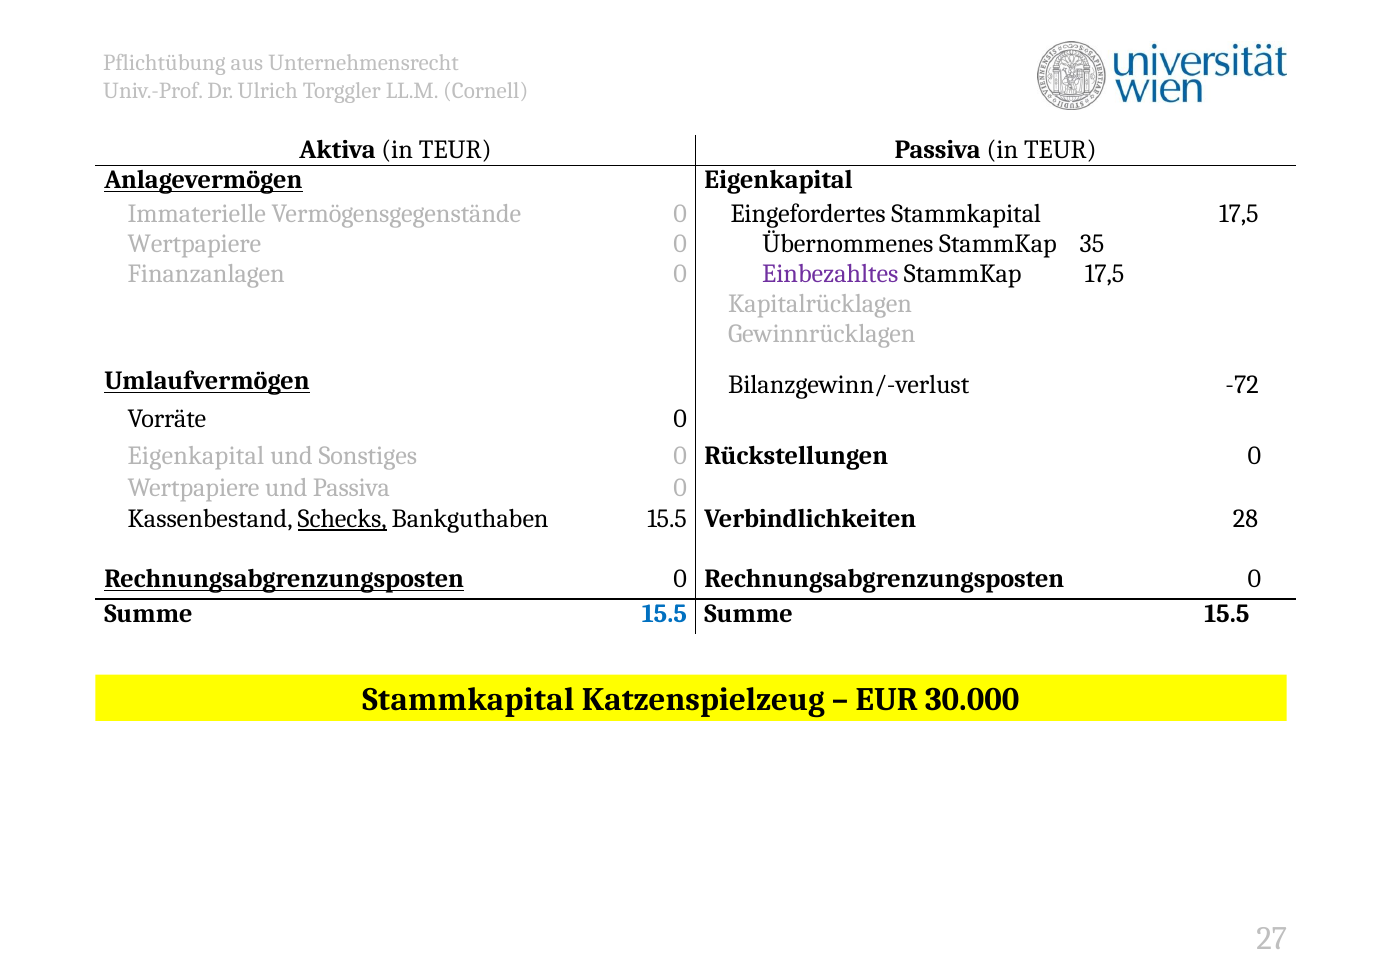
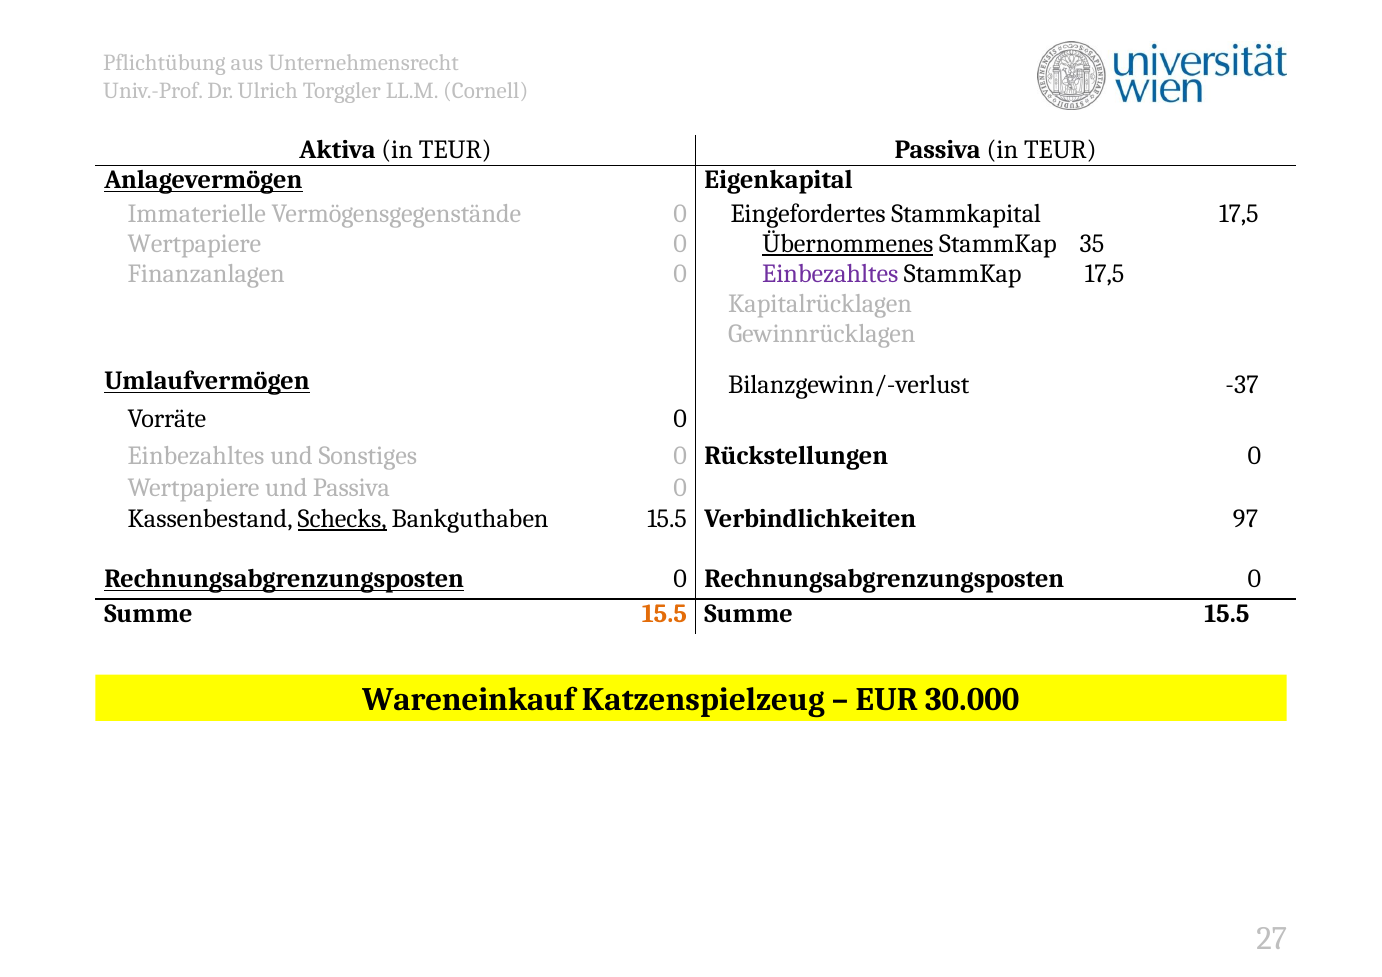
Übernommenes underline: none -> present
-72: -72 -> -37
Eigenkapital at (196, 456): Eigenkapital -> Einbezahltes
28: 28 -> 97
15.5 at (664, 614) colour: blue -> orange
Stammkapital at (468, 700): Stammkapital -> Wareneinkauf
